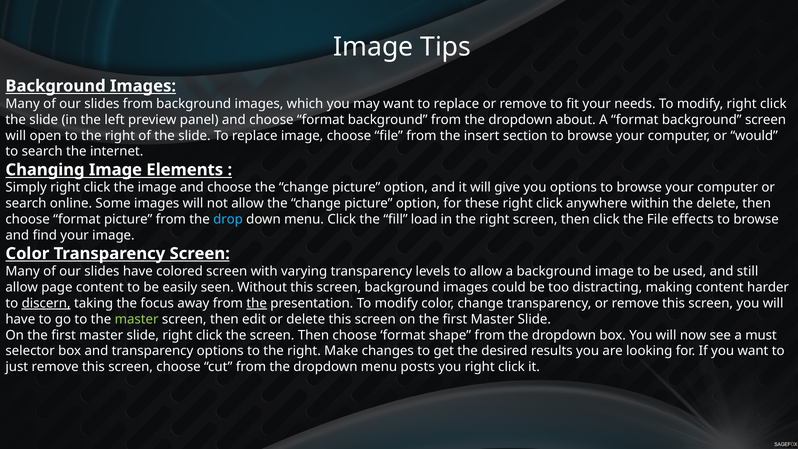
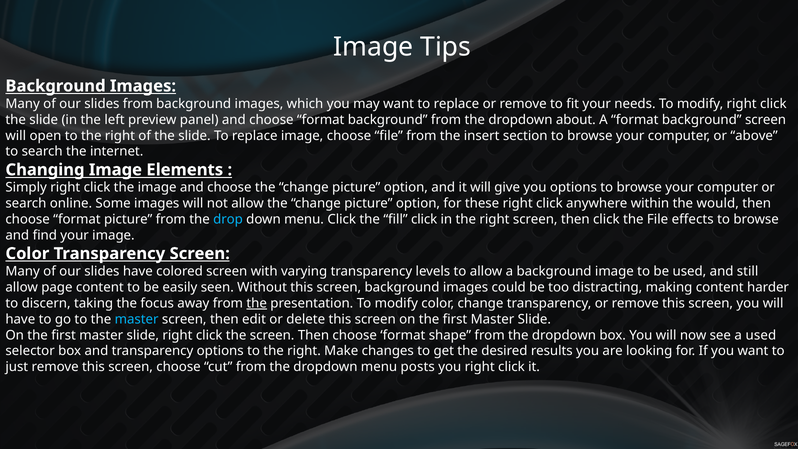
would: would -> above
the delete: delete -> would
fill load: load -> click
discern underline: present -> none
master at (137, 319) colour: light green -> light blue
a must: must -> used
